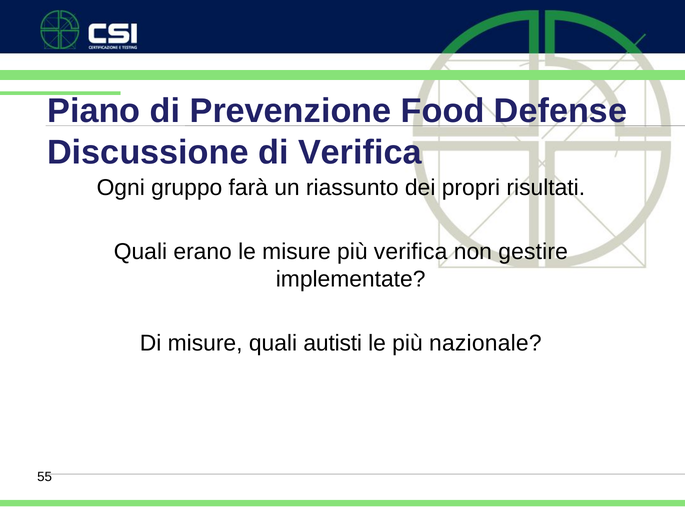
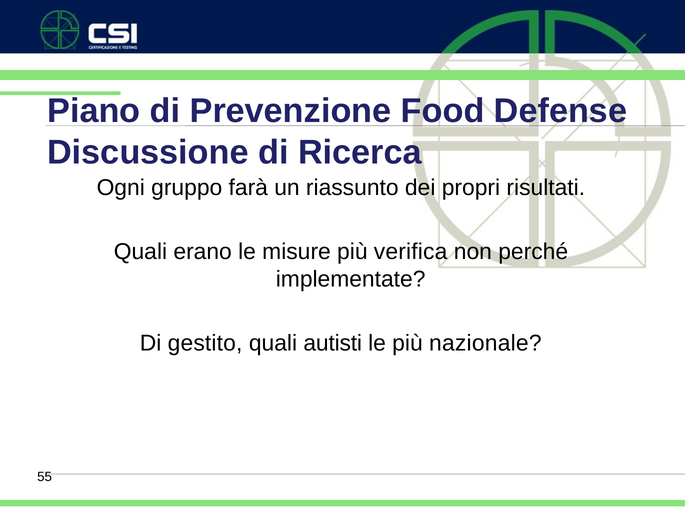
di Verifica: Verifica -> Ricerca
gestire: gestire -> perché
Di misure: misure -> gestito
